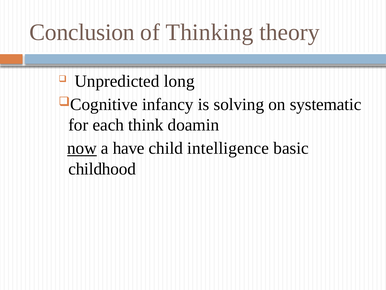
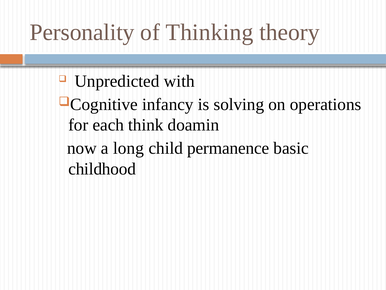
Conclusion: Conclusion -> Personality
long: long -> with
systematic: systematic -> operations
now underline: present -> none
have: have -> long
intelligence: intelligence -> permanence
